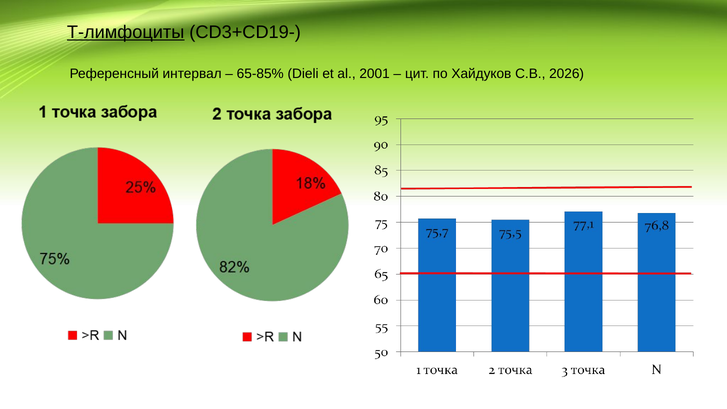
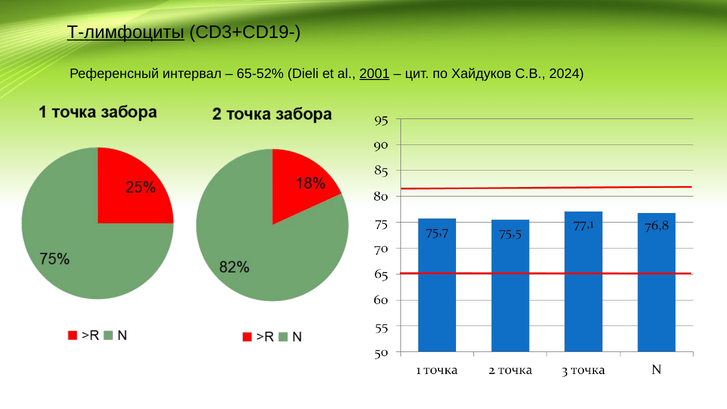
65-85%: 65-85% -> 65-52%
2001 underline: none -> present
2026: 2026 -> 2024
